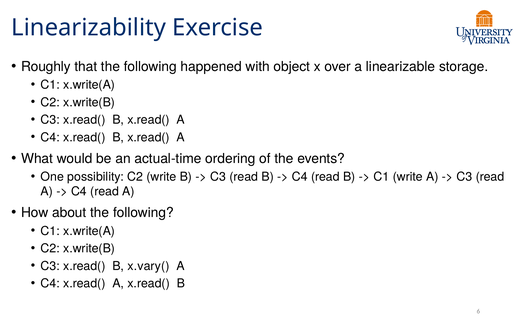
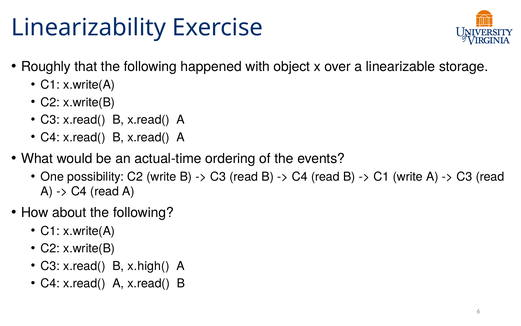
x.vary(: x.vary( -> x.high(
